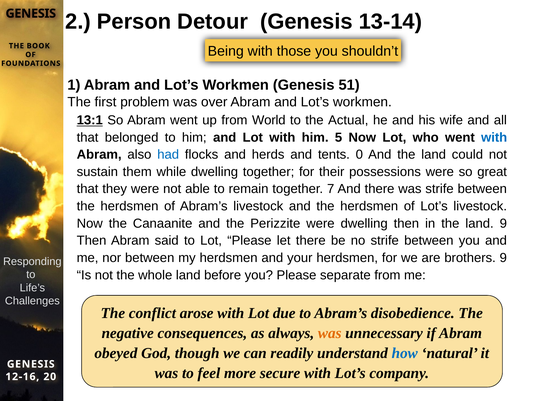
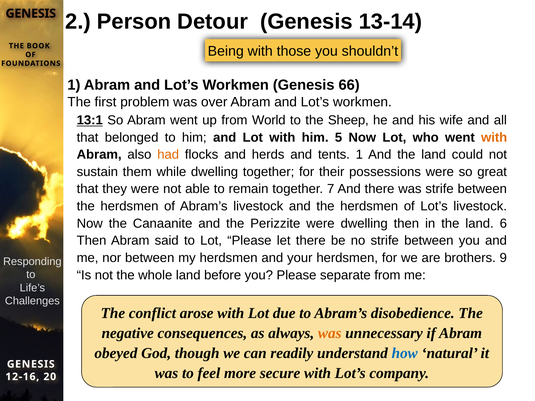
51: 51 -> 66
Actual: Actual -> Sheep
with at (494, 137) colour: blue -> orange
had colour: blue -> orange
tents 0: 0 -> 1
land 9: 9 -> 6
